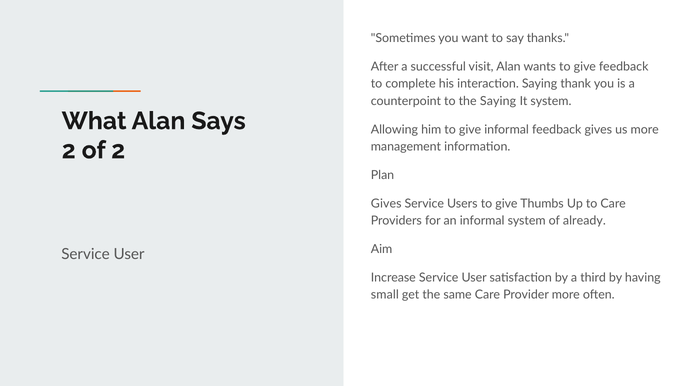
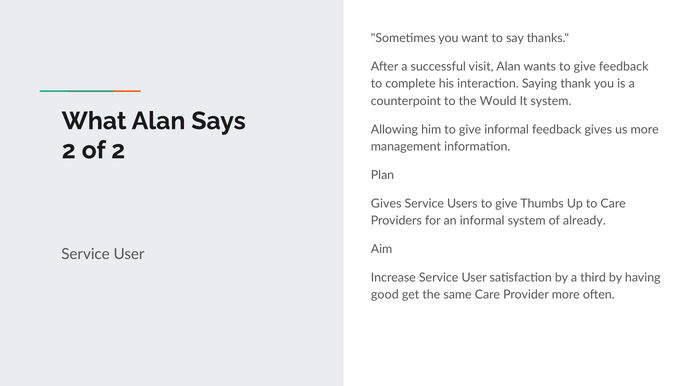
the Saying: Saying -> Would
small: small -> good
